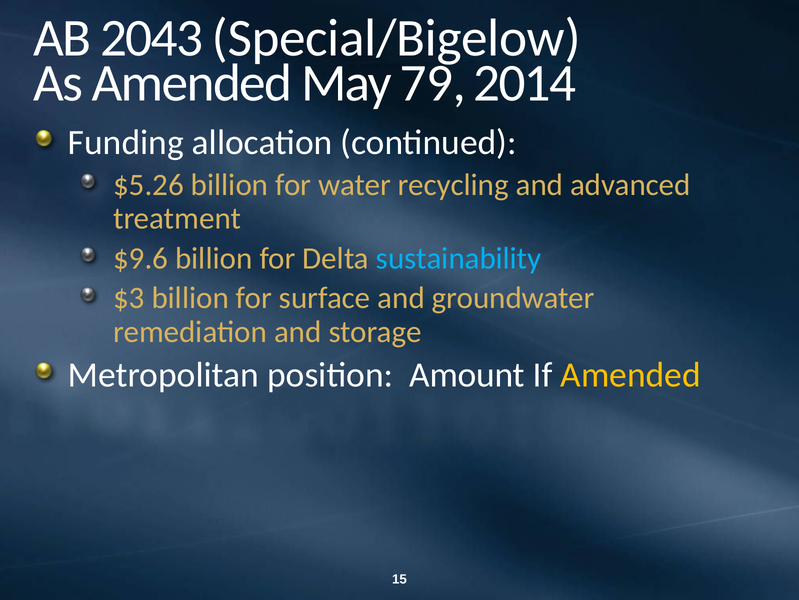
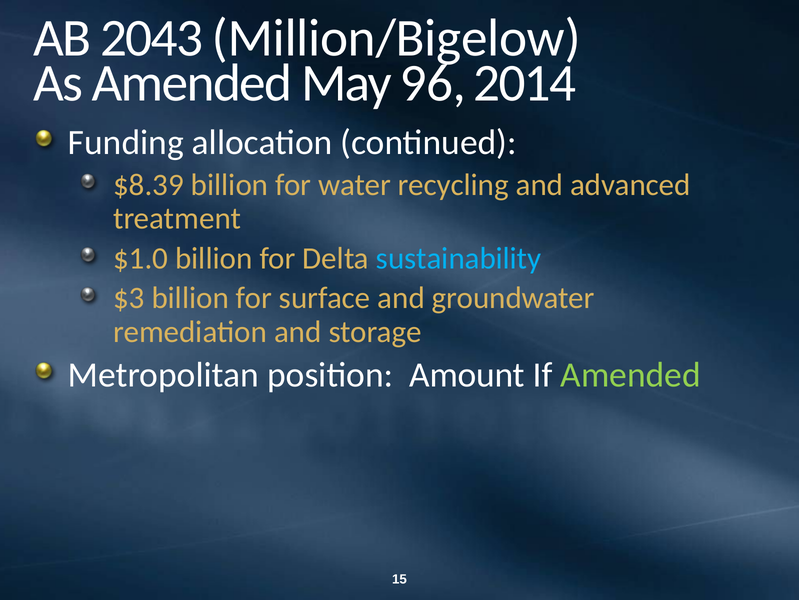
Special/Bigelow: Special/Bigelow -> Million/Bigelow
79: 79 -> 96
$5.26: $5.26 -> $8.39
$9.6: $9.6 -> $1.0
Amended at (631, 374) colour: yellow -> light green
